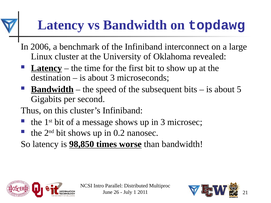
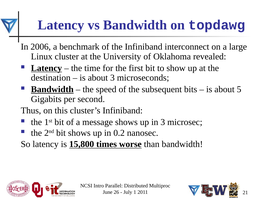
98,850: 98,850 -> 15,800
